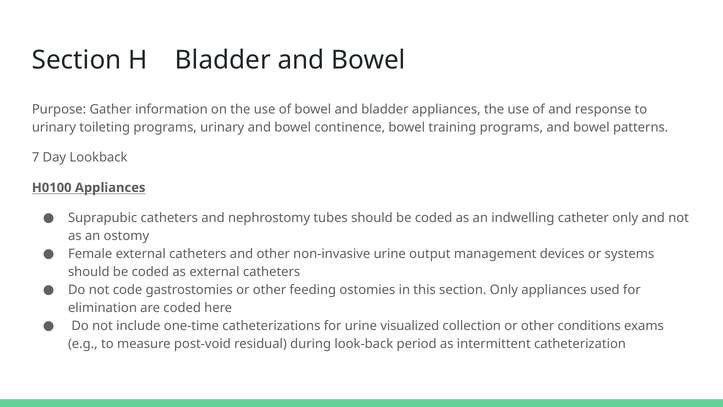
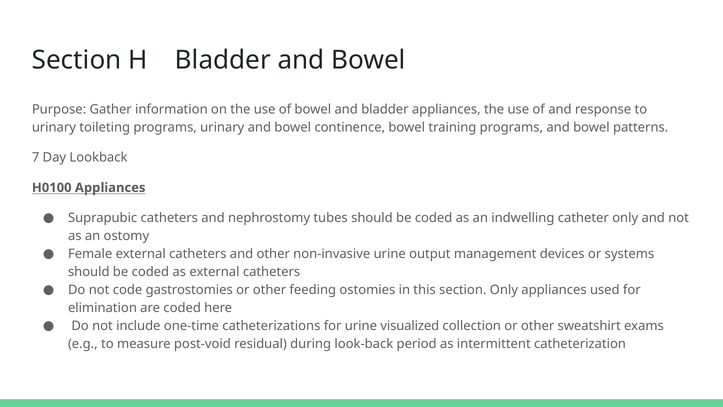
conditions: conditions -> sweatshirt
